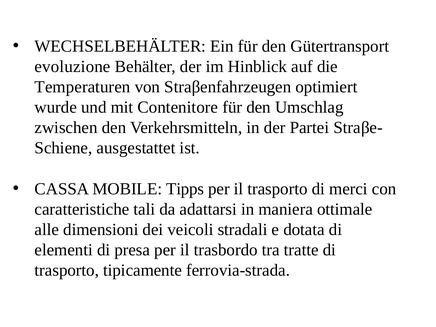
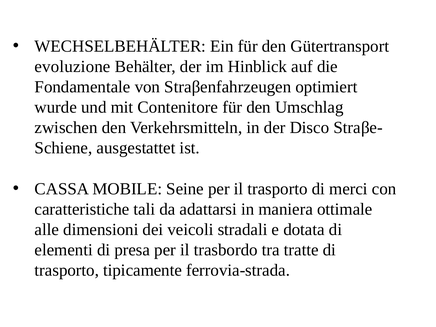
Temperaturen: Temperaturen -> Fondamentale
Partei: Partei -> Disco
Tipps: Tipps -> Seine
